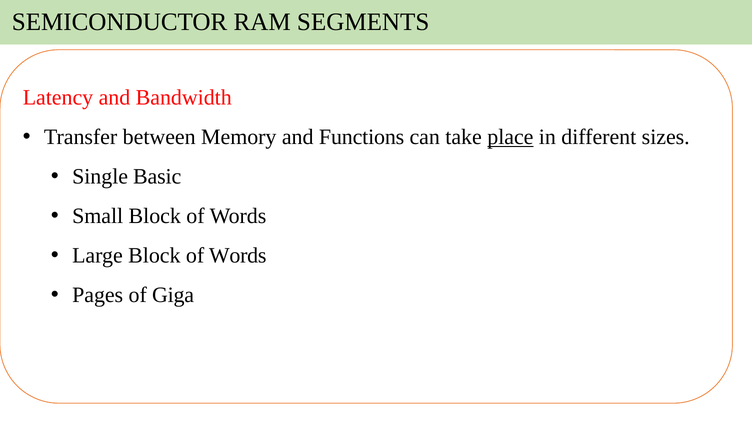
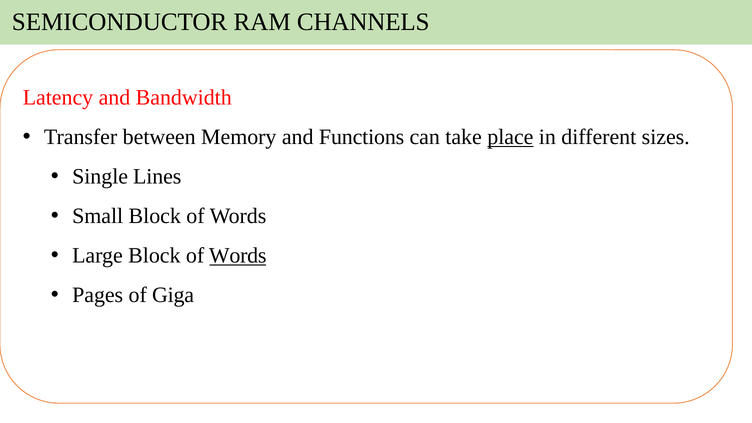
SEGMENTS: SEGMENTS -> CHANNELS
Basic: Basic -> Lines
Words at (238, 256) underline: none -> present
